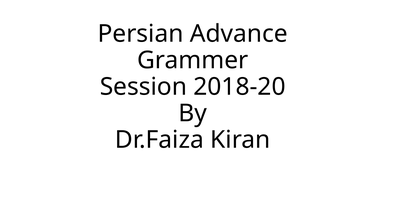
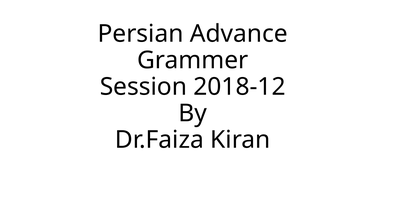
2018-20: 2018-20 -> 2018-12
